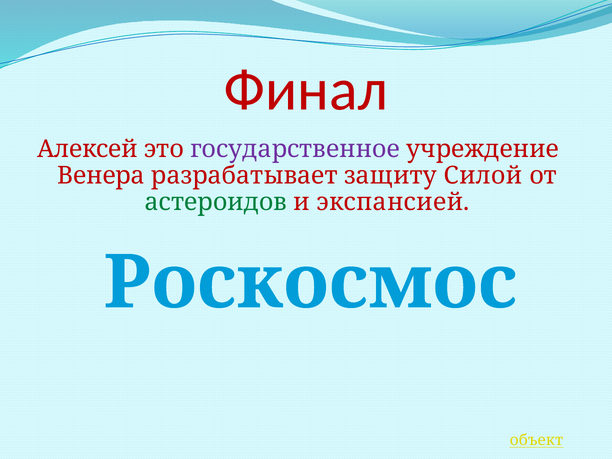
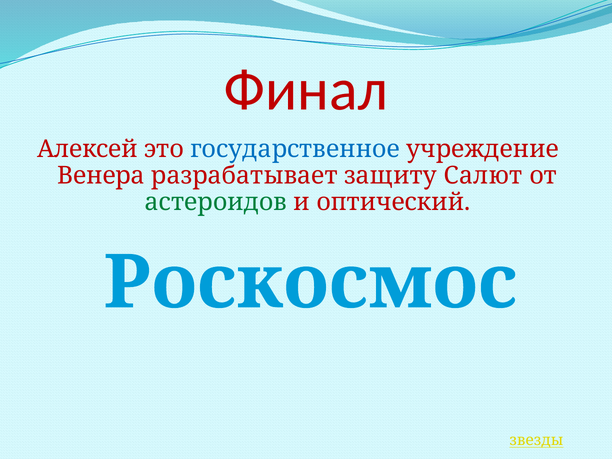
государственное colour: purple -> blue
Силой: Силой -> Салют
экспансией: экспансией -> оптический
объект: объект -> звезды
